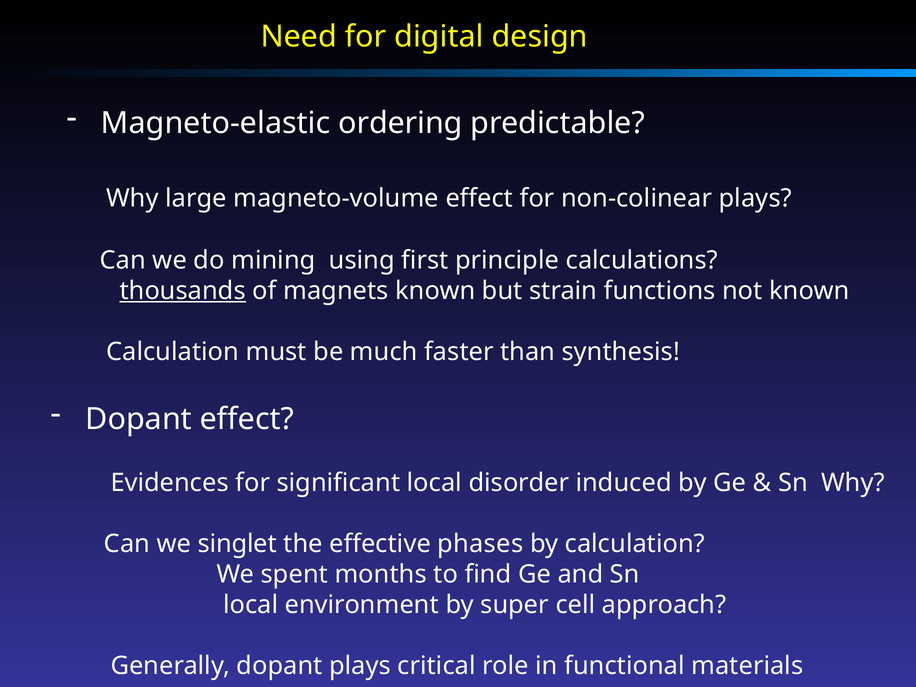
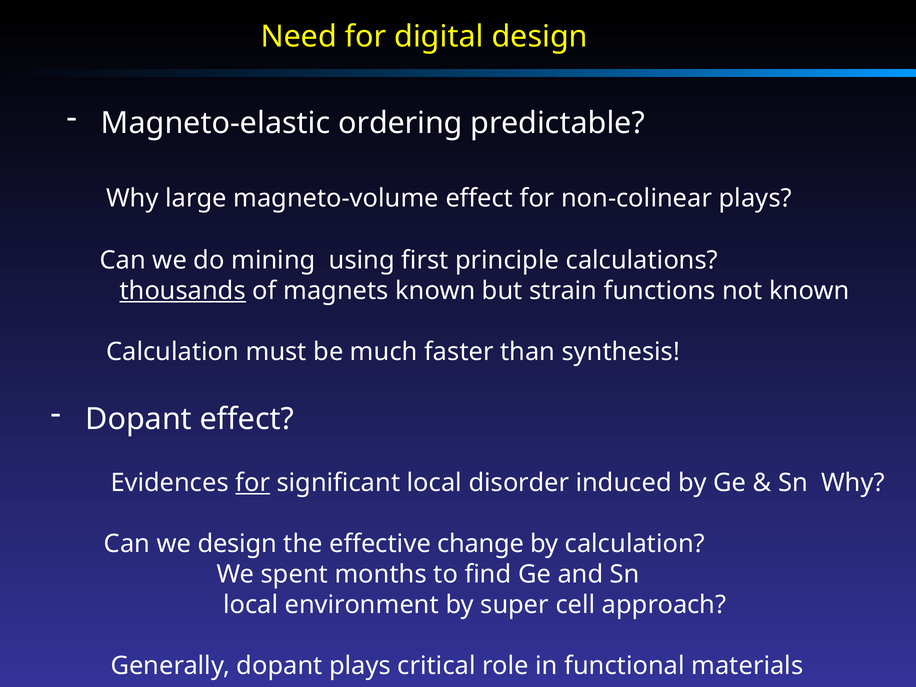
for at (253, 483) underline: none -> present
we singlet: singlet -> design
phases: phases -> change
